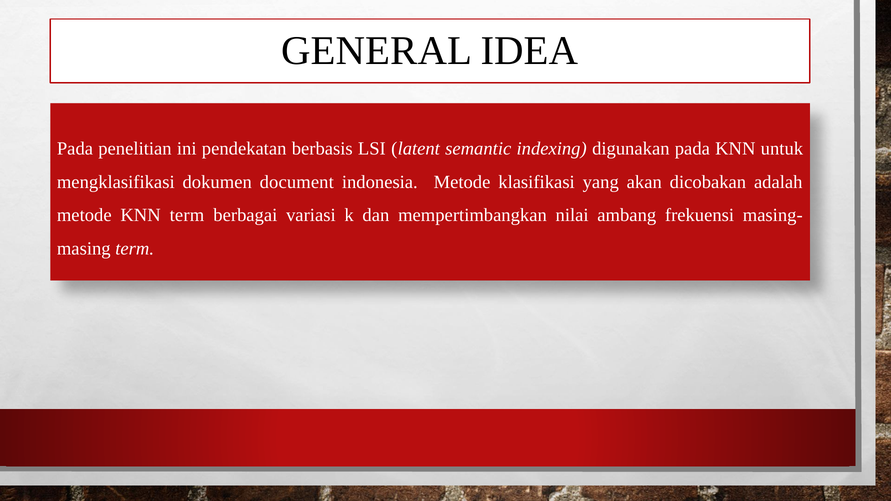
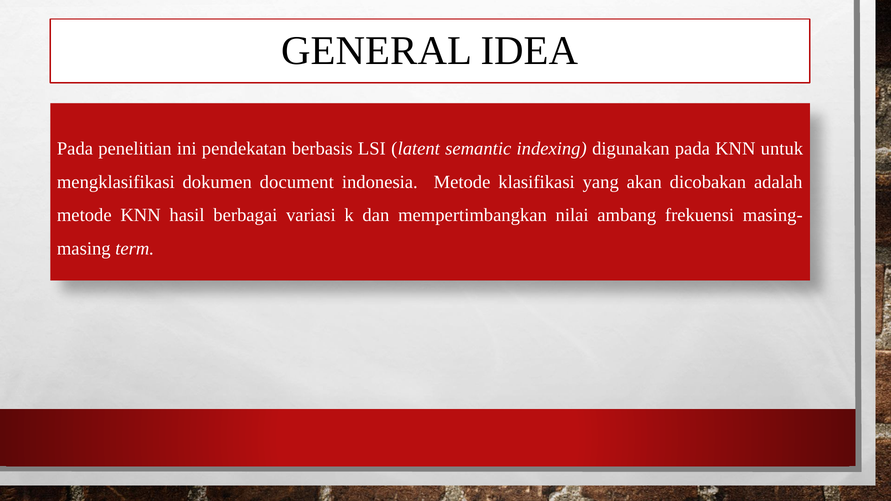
KNN term: term -> hasil
